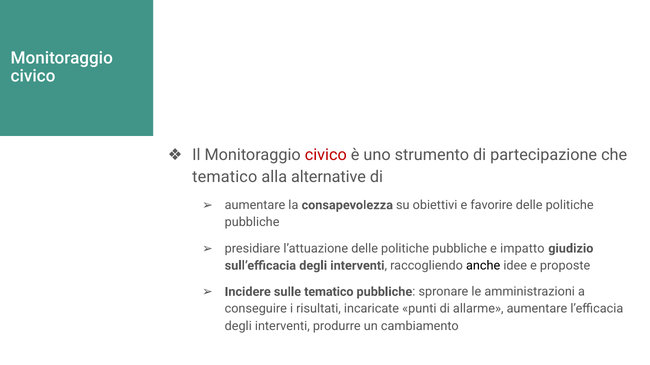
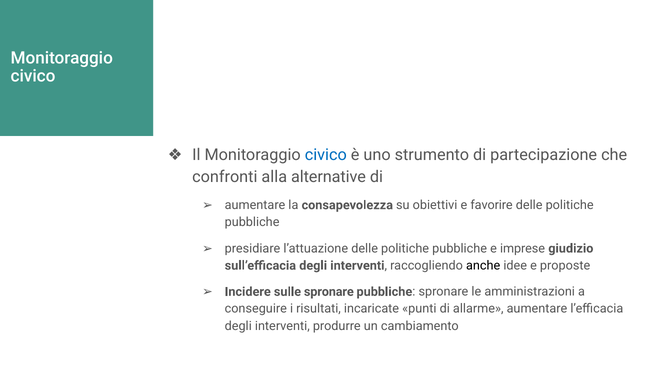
civico at (326, 155) colour: red -> blue
tematico at (225, 177): tematico -> confronti
impatto: impatto -> imprese
sulle tematico: tematico -> spronare
